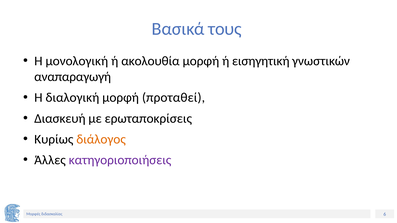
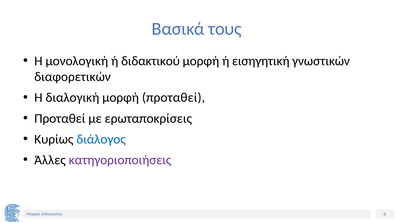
ακολουθία: ακολουθία -> διδακτικού
αναπαραγωγή: αναπαραγωγή -> διαφορετικών
Διασκευή at (60, 119): Διασκευή -> Προταθεί
διάλογος colour: orange -> blue
